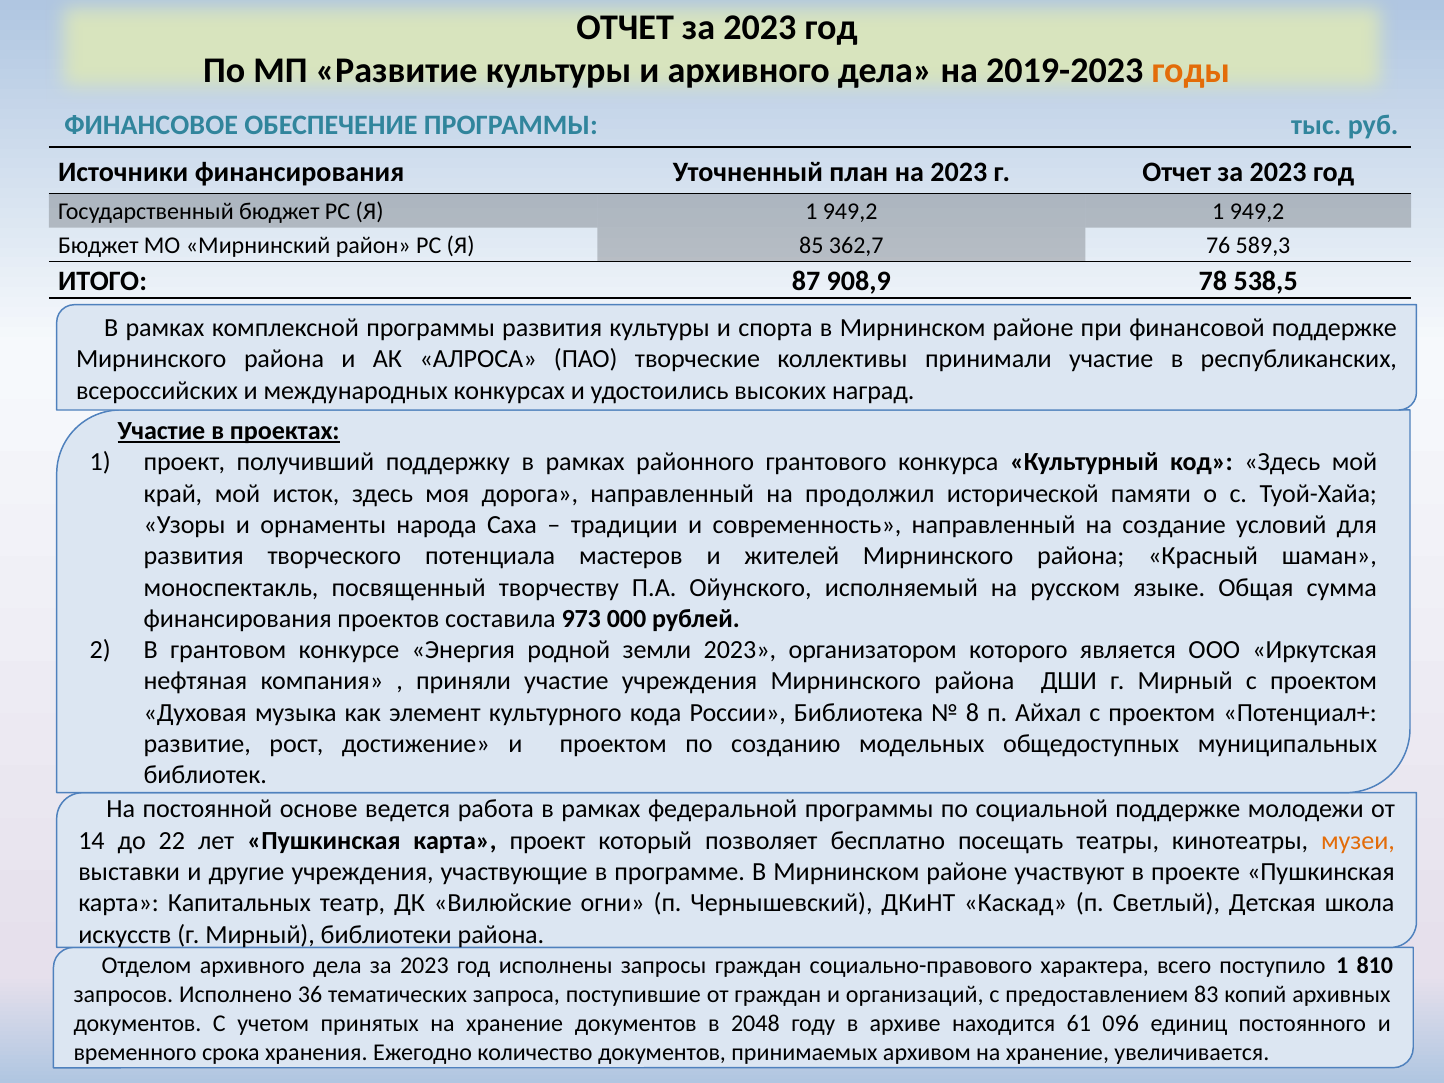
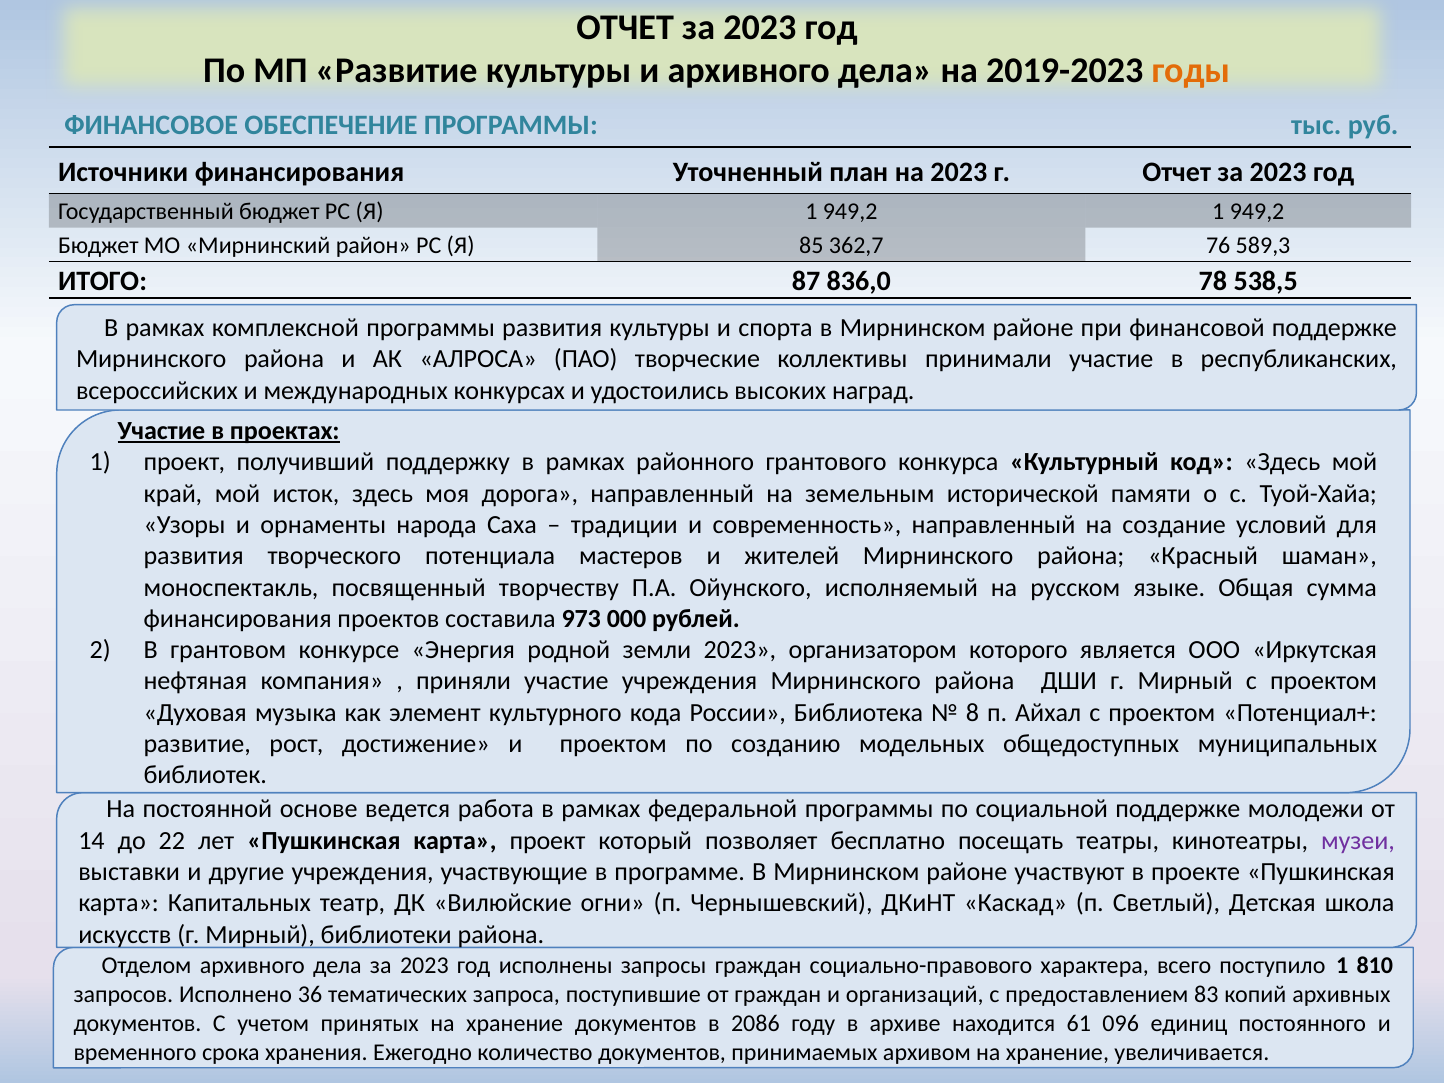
908,9: 908,9 -> 836,0
продолжил: продолжил -> земельным
музеи colour: orange -> purple
2048: 2048 -> 2086
